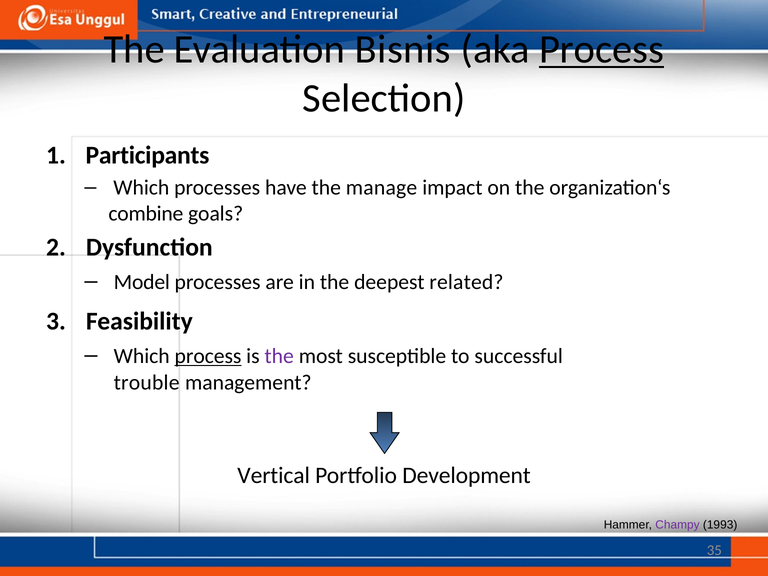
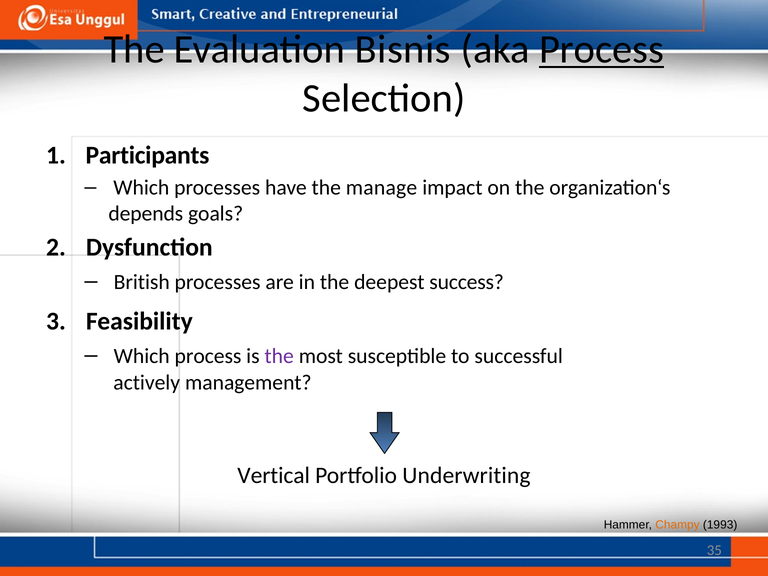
combine: combine -> depends
Model: Model -> British
related: related -> success
process at (208, 356) underline: present -> none
trouble: trouble -> actively
Development: Development -> Underwriting
Champy colour: purple -> orange
